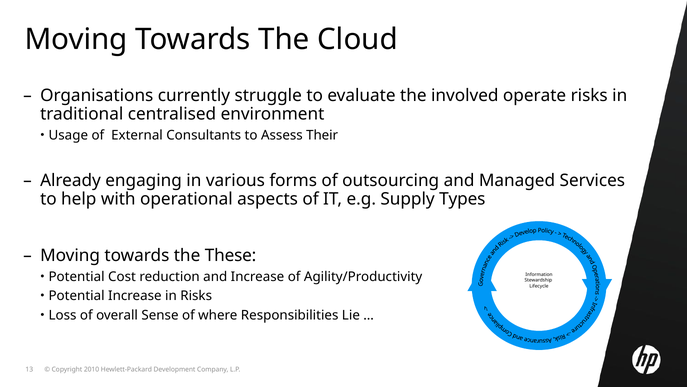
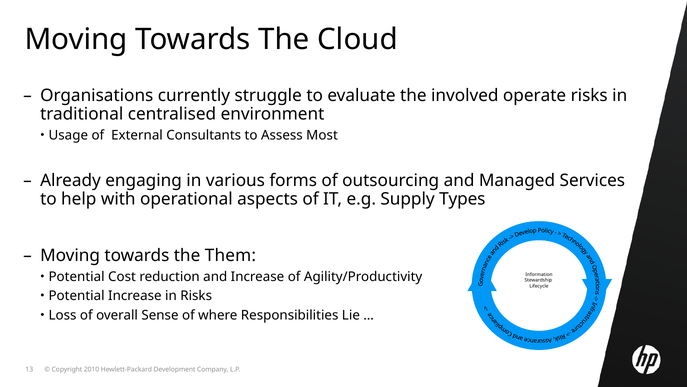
Their: Their -> Most
These: These -> Them
